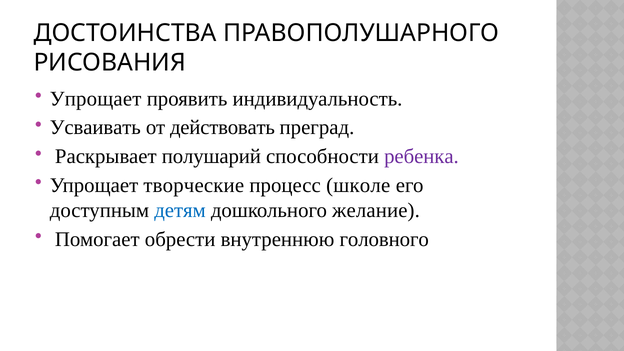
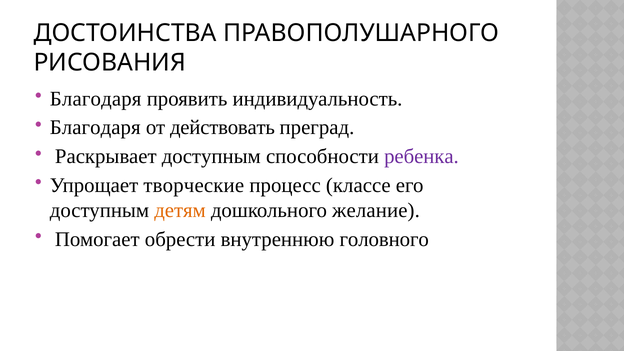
Упрощает at (96, 99): Упрощает -> Благодаря
Усваивать at (95, 128): Усваивать -> Благодаря
Раскрывает полушарий: полушарий -> доступным
школе: школе -> классе
детям colour: blue -> orange
